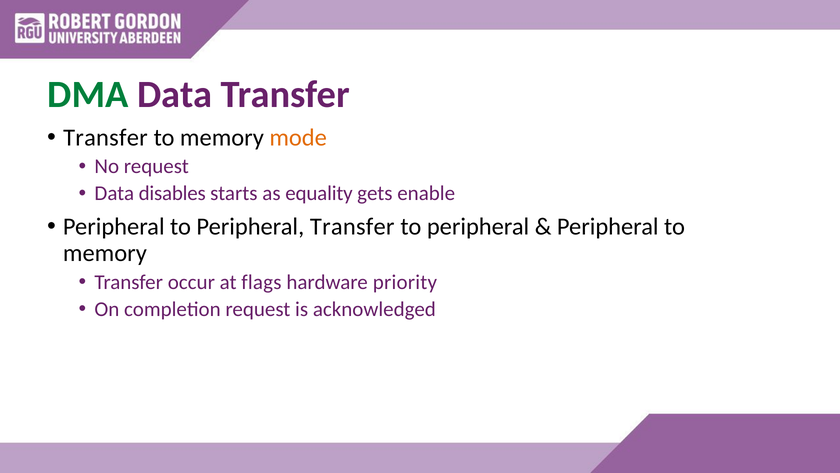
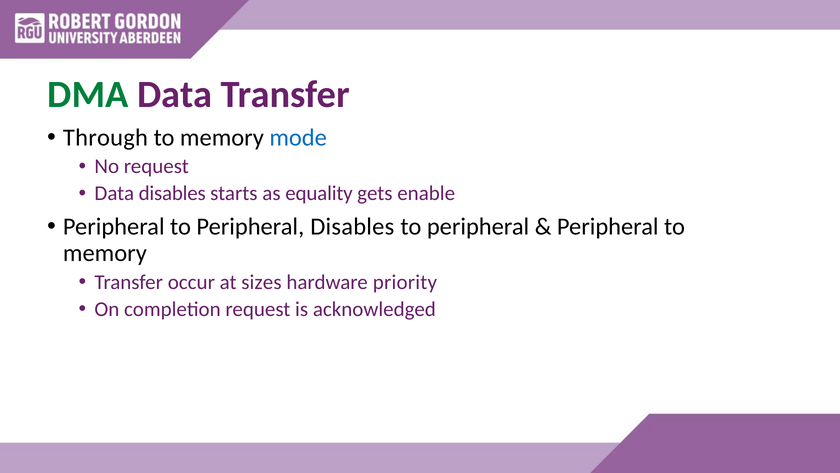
Transfer at (105, 137): Transfer -> Through
mode colour: orange -> blue
Peripheral Transfer: Transfer -> Disables
flags: flags -> sizes
